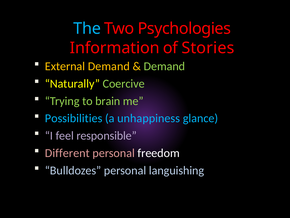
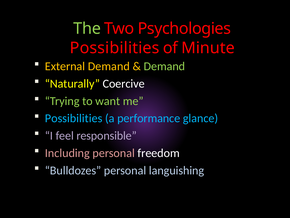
The colour: light blue -> light green
Information at (115, 48): Information -> Possibilities
Stories: Stories -> Minute
Coercive colour: light green -> white
brain: brain -> want
unhappiness: unhappiness -> performance
Different: Different -> Including
